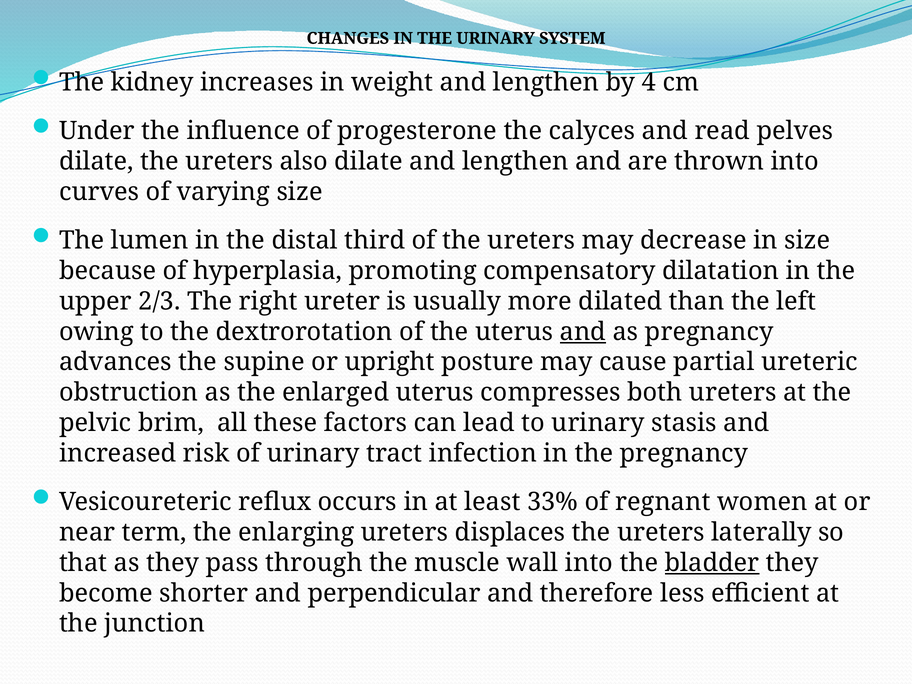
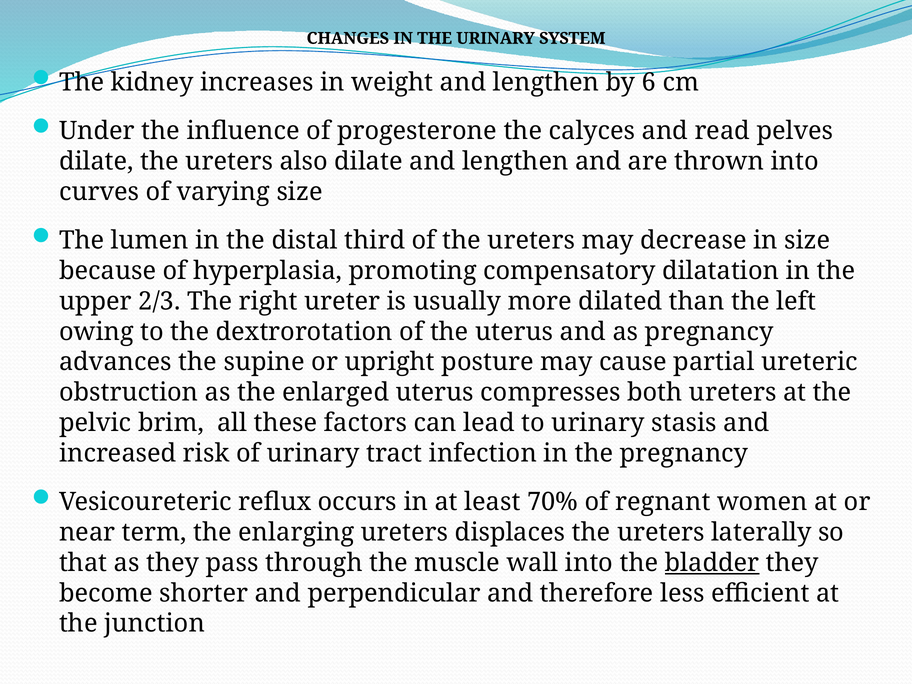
4: 4 -> 6
and at (583, 332) underline: present -> none
33%: 33% -> 70%
